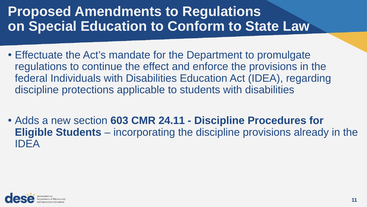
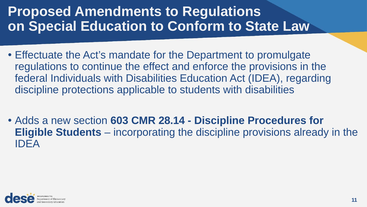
24.11: 24.11 -> 28.14
